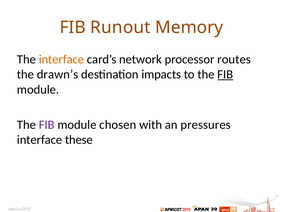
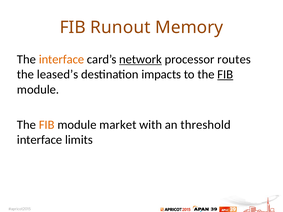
network underline: none -> present
drawn’s: drawn’s -> leased’s
FIB at (47, 125) colour: purple -> orange
chosen: chosen -> market
pressures: pressures -> threshold
these: these -> limits
